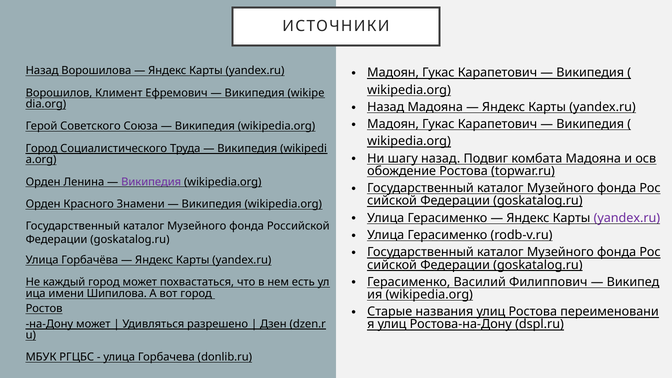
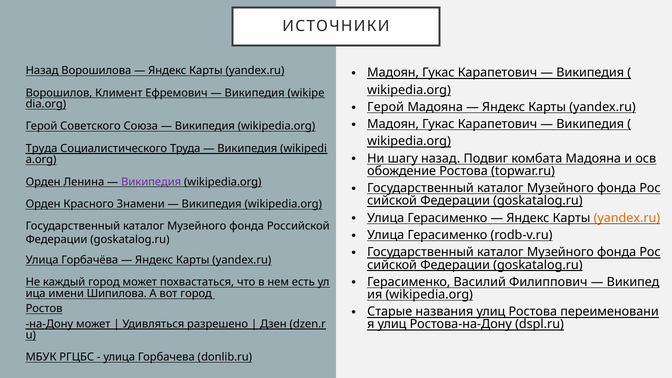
Назад at (386, 107): Назад -> Герой
Город at (42, 148): Город -> Труда
yandex.ru at (627, 218) colour: purple -> orange
